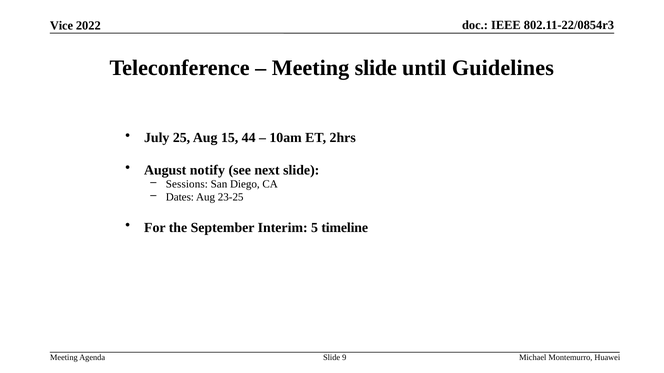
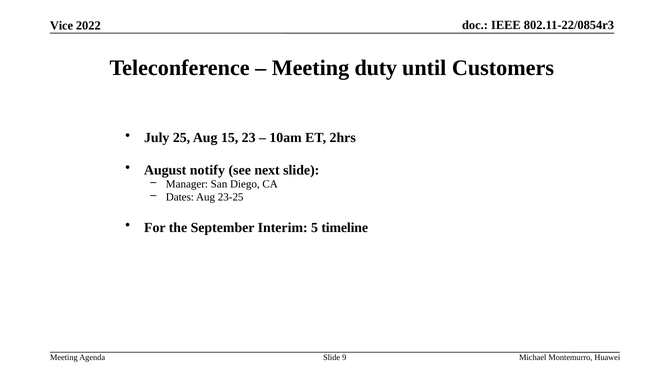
Meeting slide: slide -> duty
Guidelines: Guidelines -> Customers
44: 44 -> 23
Sessions: Sessions -> Manager
